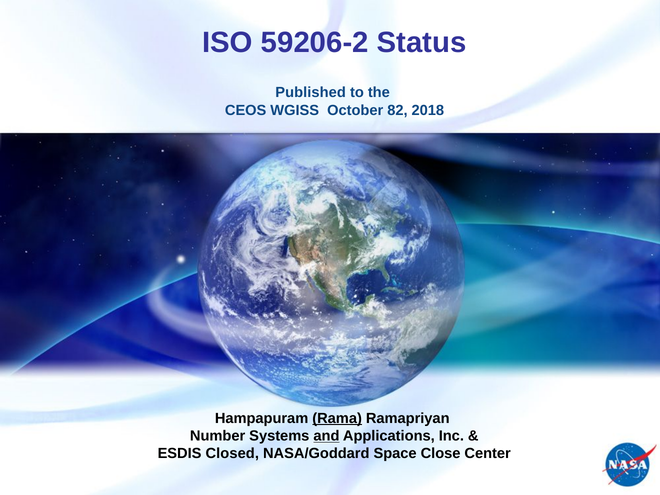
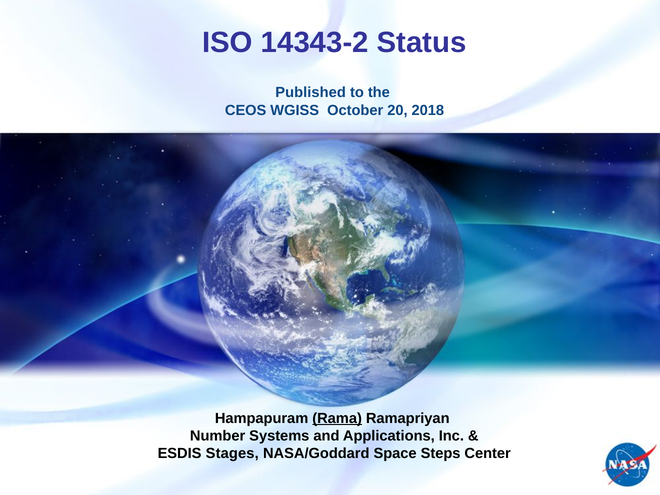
59206-2: 59206-2 -> 14343-2
82: 82 -> 20
and underline: present -> none
Closed: Closed -> Stages
Close: Close -> Steps
